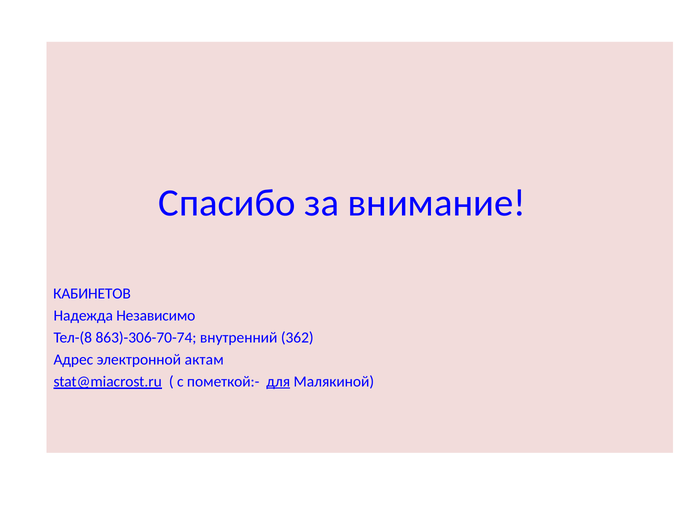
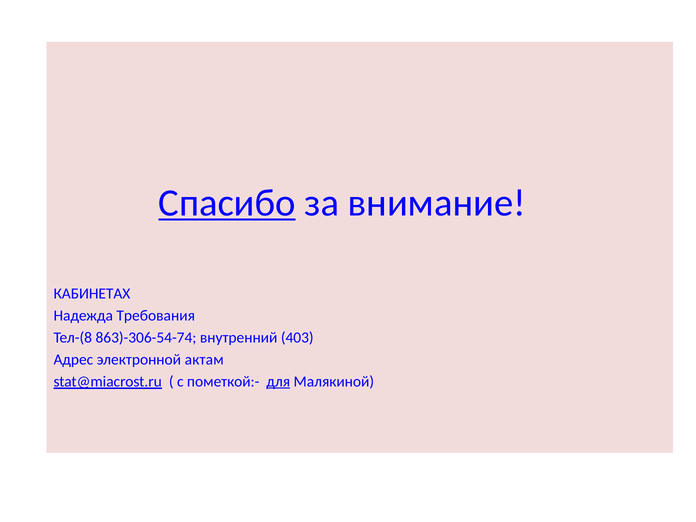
Спасибо underline: none -> present
КАБИНЕТОВ: КАБИНЕТОВ -> КАБИНЕТАХ
Независимо: Независимо -> Требования
863)-306-70-74: 863)-306-70-74 -> 863)-306-54-74
362: 362 -> 403
